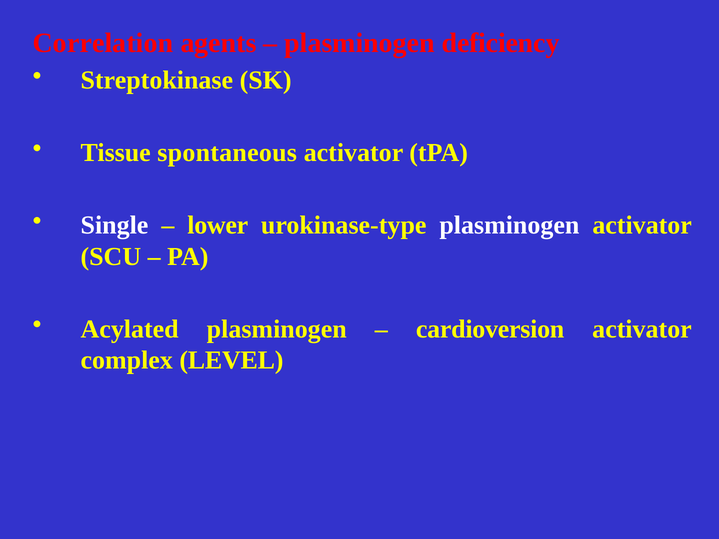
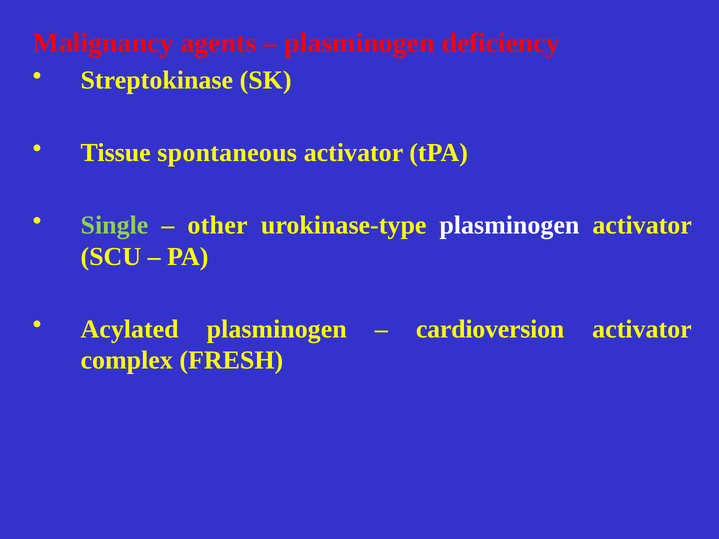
Correlation: Correlation -> Malignancy
Single colour: white -> light green
lower: lower -> other
LEVEL: LEVEL -> FRESH
